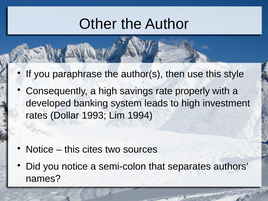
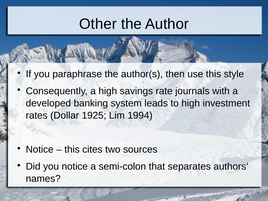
properly: properly -> journals
1993: 1993 -> 1925
